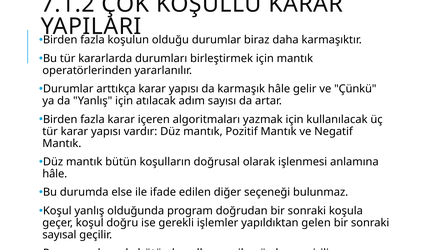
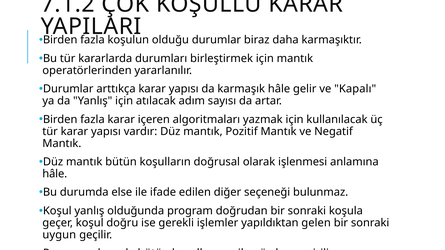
Çünkü: Çünkü -> Kapalı
sayısal: sayısal -> uygun
